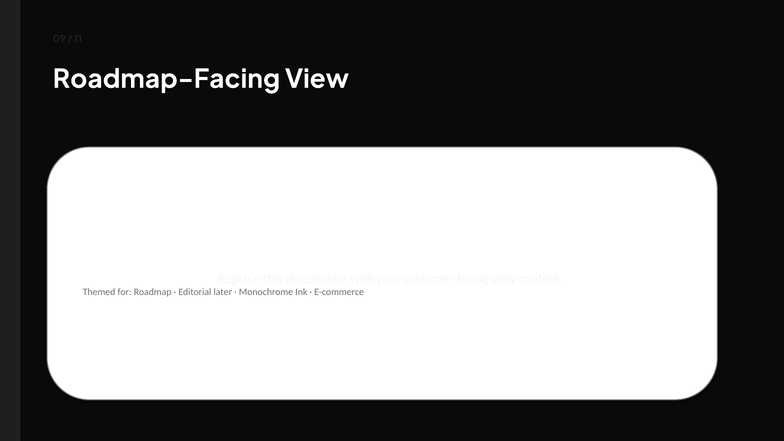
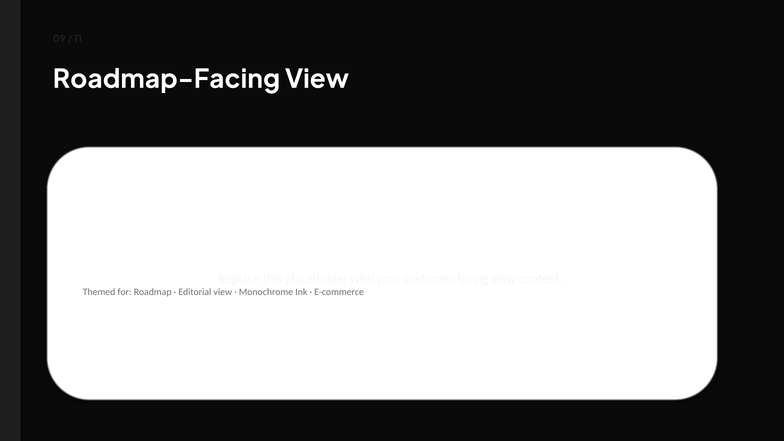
Editorial later: later -> view
